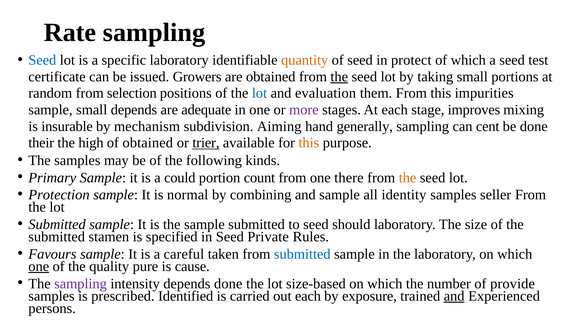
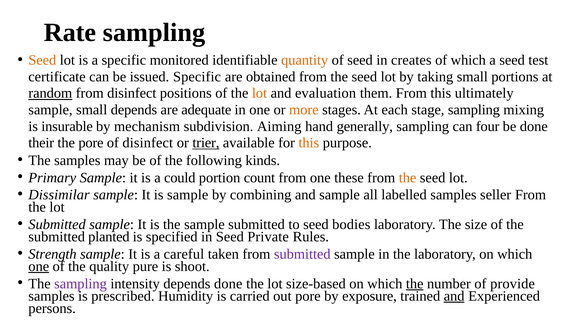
Seed at (42, 60) colour: blue -> orange
specific laboratory: laboratory -> monitored
protect: protect -> creates
issued Growers: Growers -> Specific
the at (339, 77) underline: present -> none
random underline: none -> present
from selection: selection -> disinfect
lot at (259, 93) colour: blue -> orange
impurities: impurities -> ultimately
more colour: purple -> orange
stage improves: improves -> sampling
cent: cent -> four
the high: high -> pore
of obtained: obtained -> disinfect
there: there -> these
Protection: Protection -> Dissimilar
is normal: normal -> sample
identity: identity -> labelled
should: should -> bodies
stamen: stamen -> planted
Favours: Favours -> Strength
submitted at (302, 254) colour: blue -> purple
cause: cause -> shoot
the at (415, 283) underline: none -> present
Identified: Identified -> Humidity
out each: each -> pore
